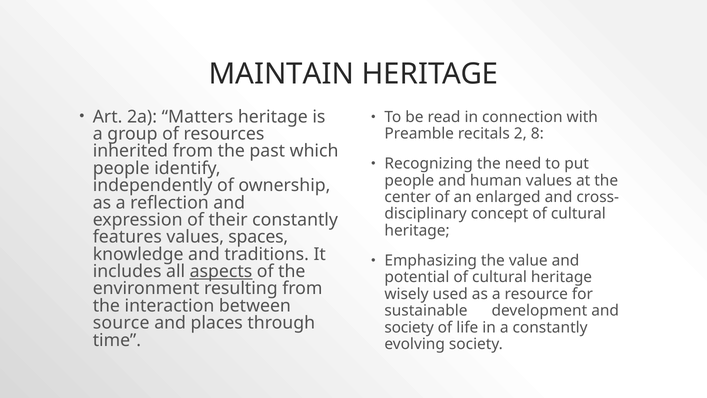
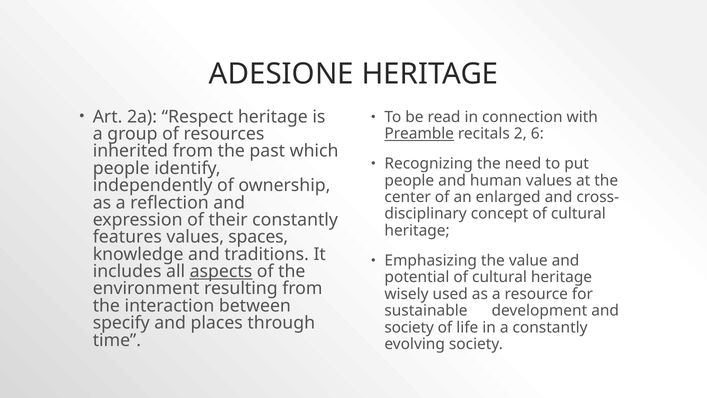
MAINTAIN: MAINTAIN -> ADESIONE
Matters: Matters -> Respect
Preamble underline: none -> present
8: 8 -> 6
source: source -> specify
